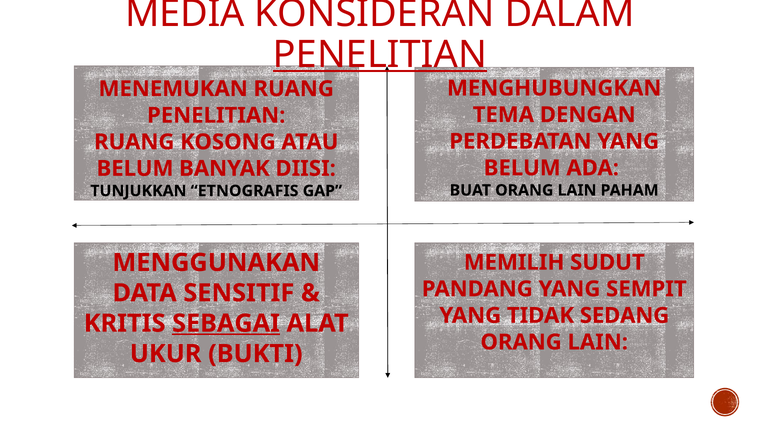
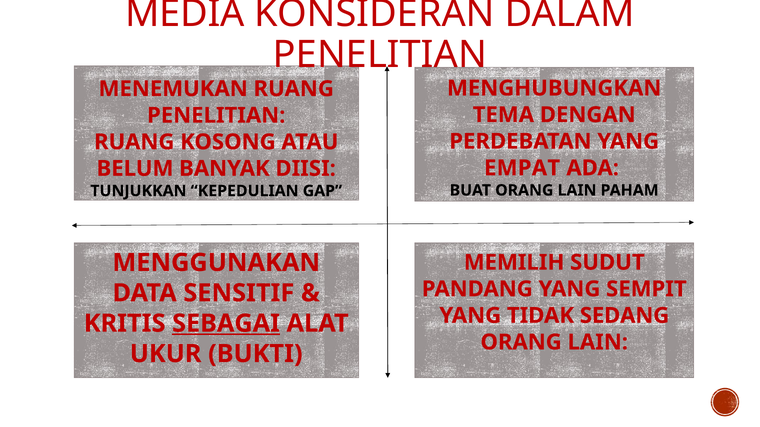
PENELITIAN at (380, 55) underline: present -> none
BELUM at (522, 168): BELUM -> EMPAT
ETNOGRAFIS: ETNOGRAFIS -> KEPEDULIAN
